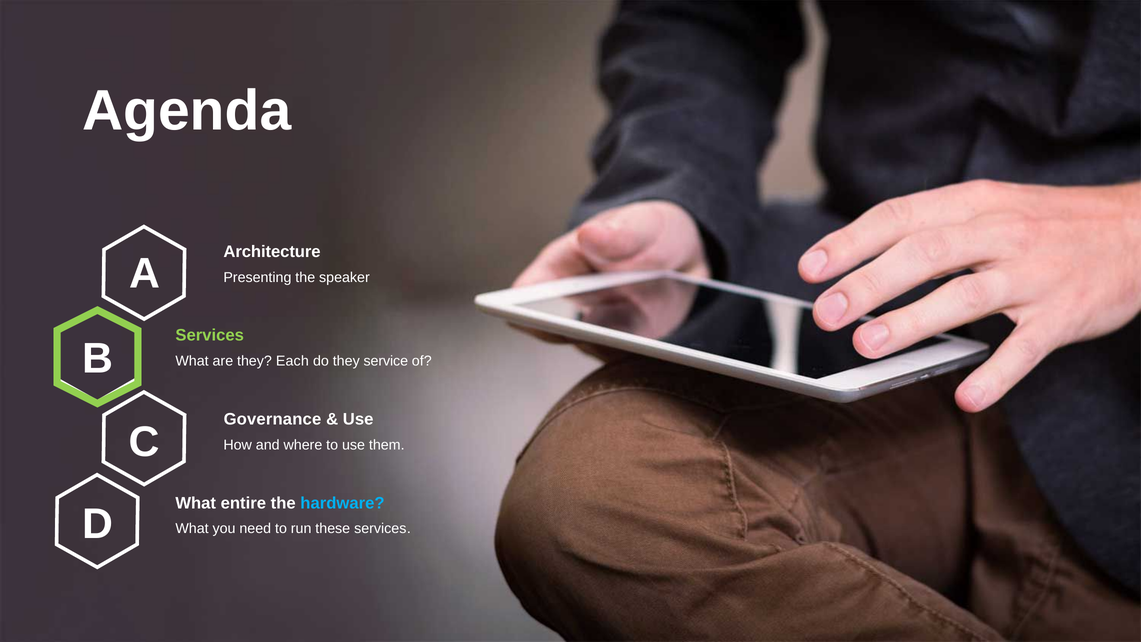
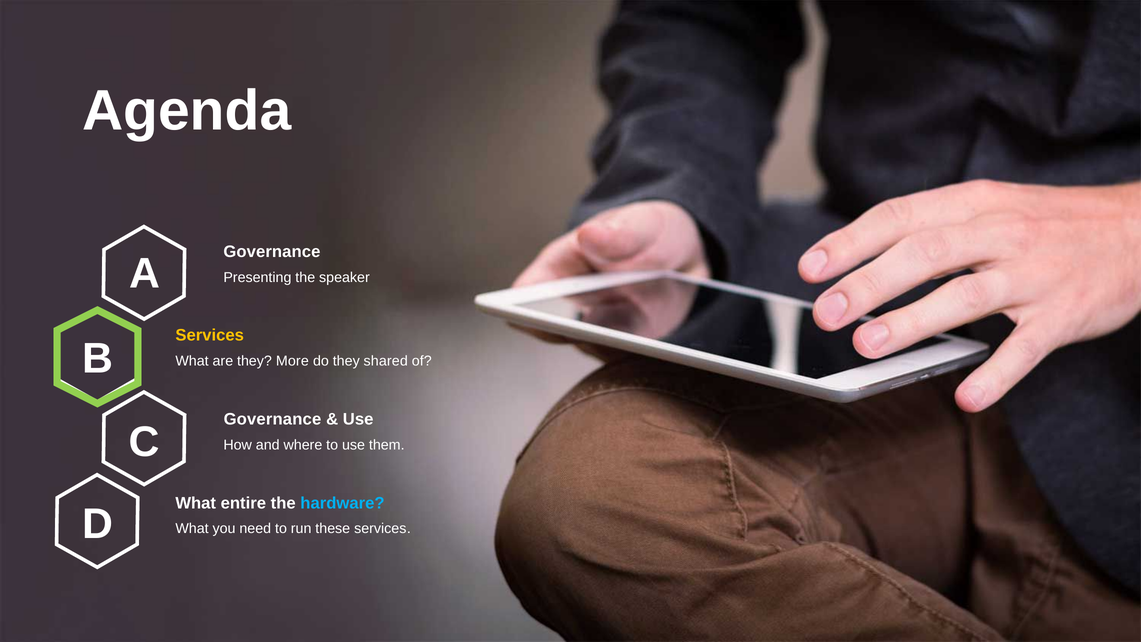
Architecture at (272, 252): Architecture -> Governance
Services at (210, 335) colour: light green -> yellow
Each: Each -> More
service: service -> shared
